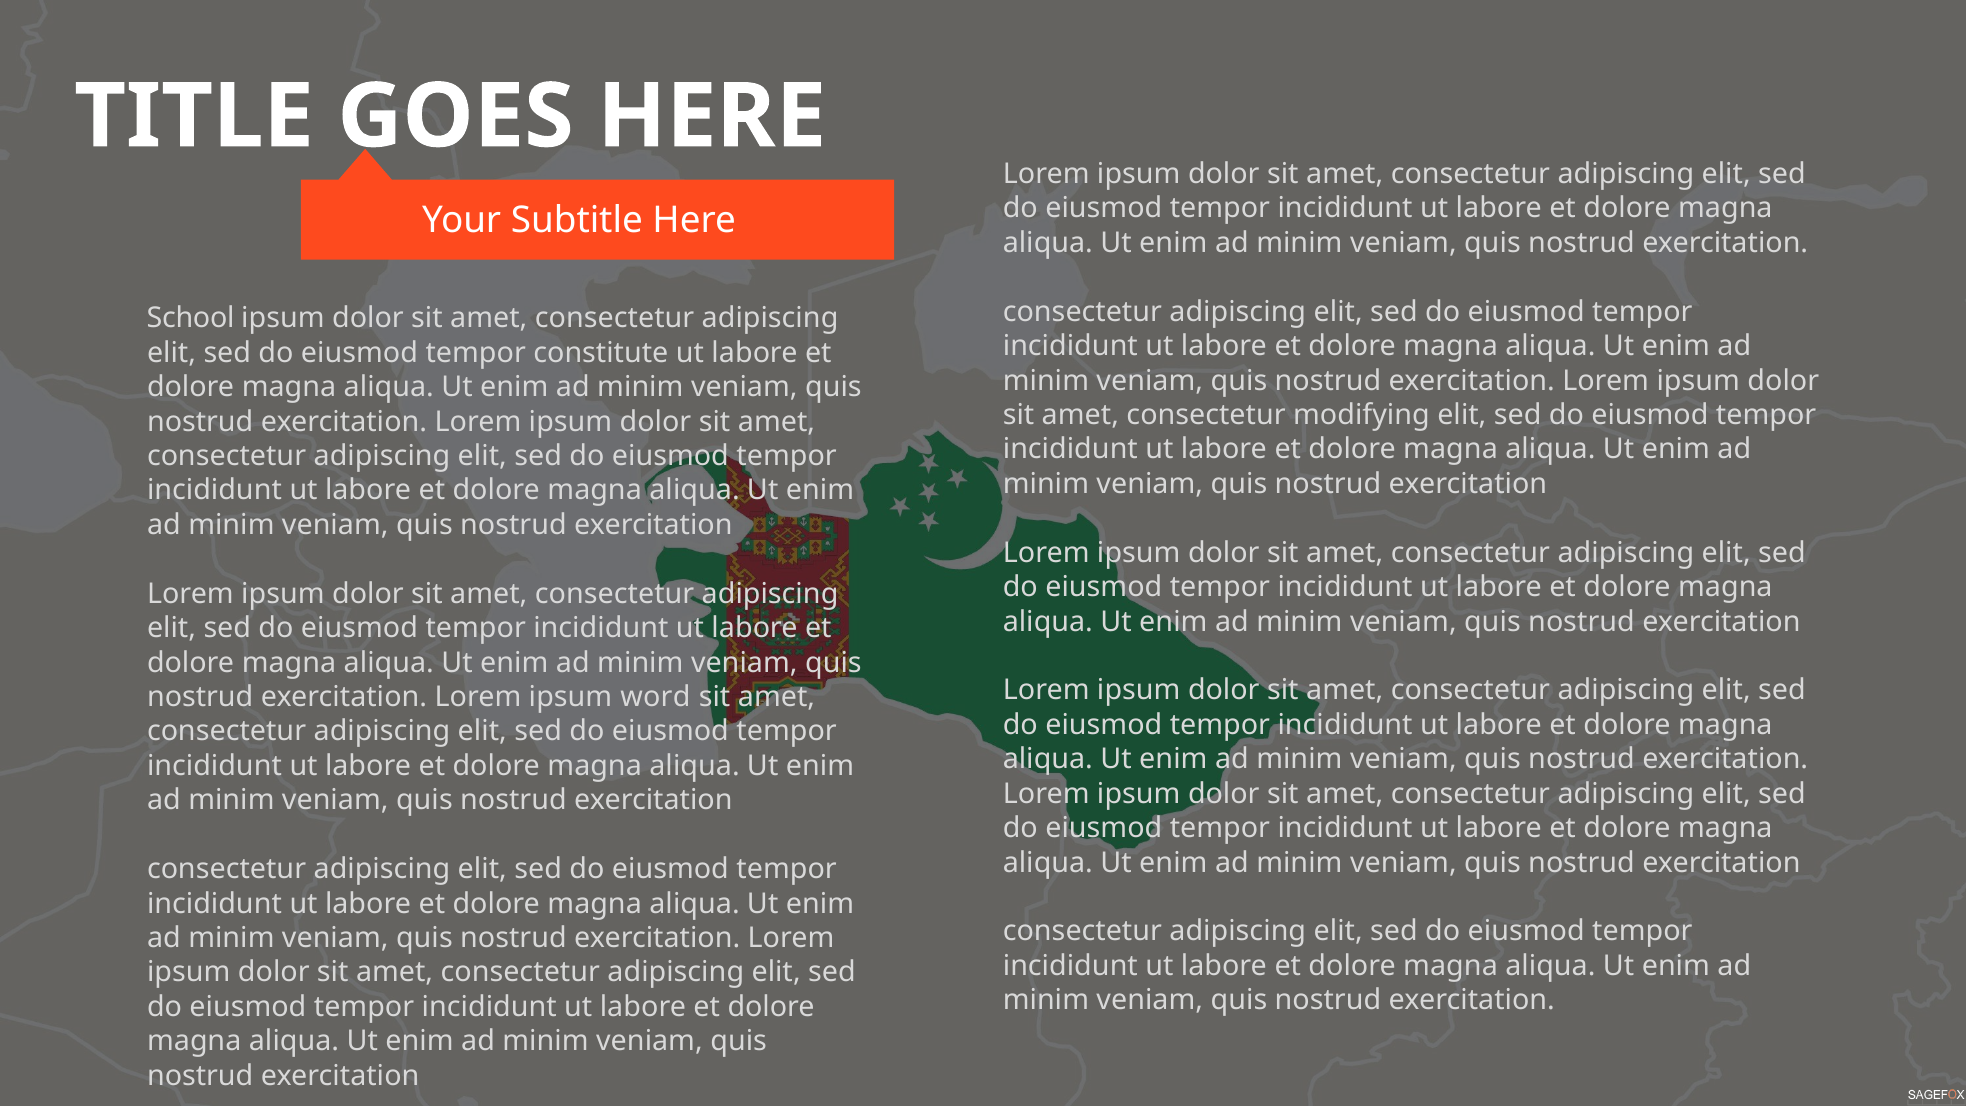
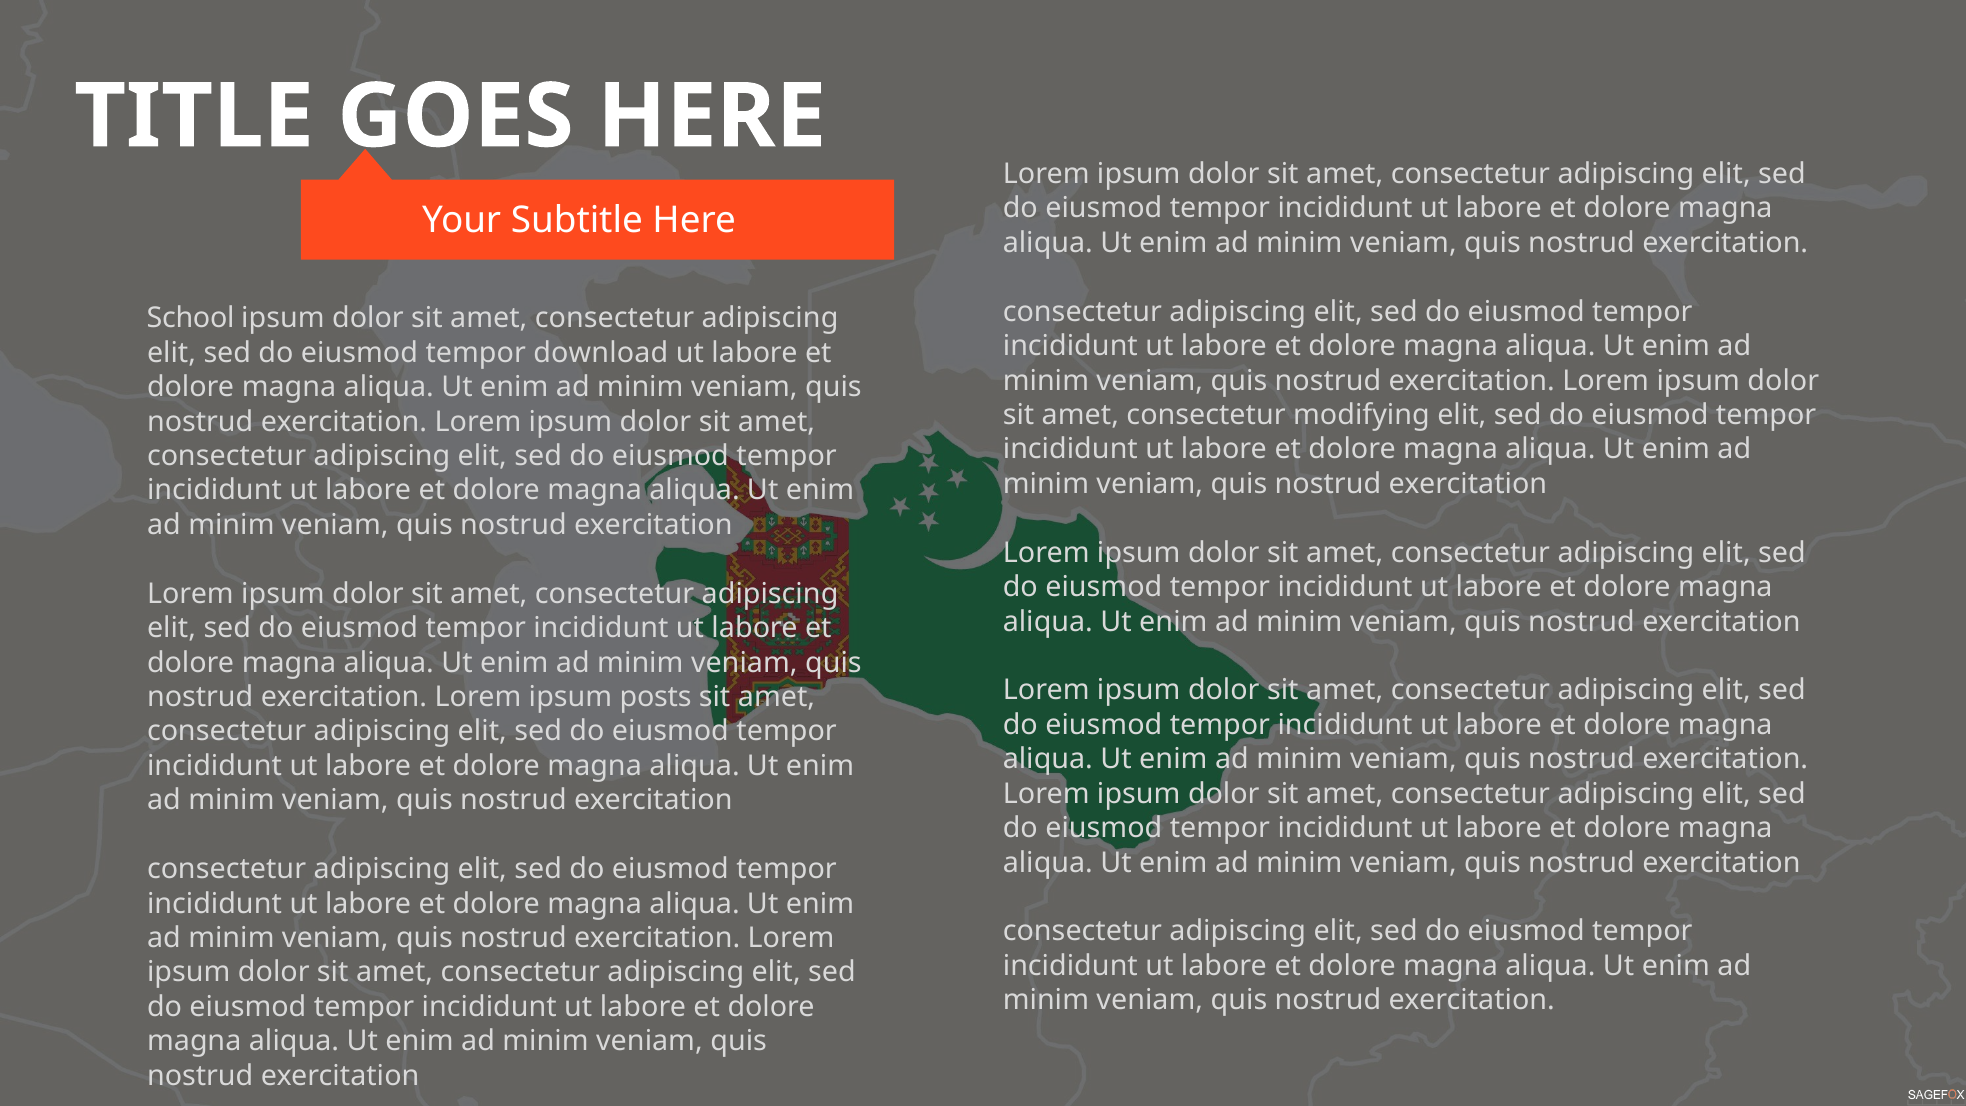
constitute: constitute -> download
word: word -> posts
